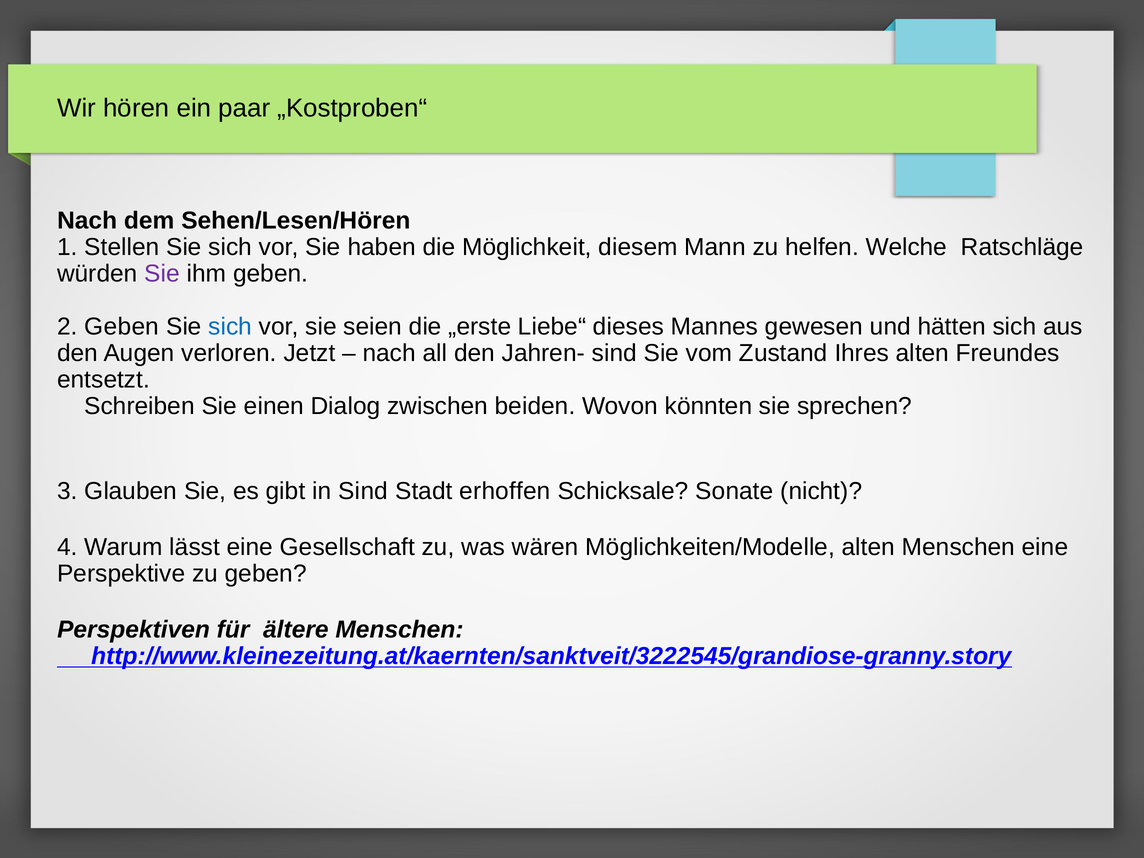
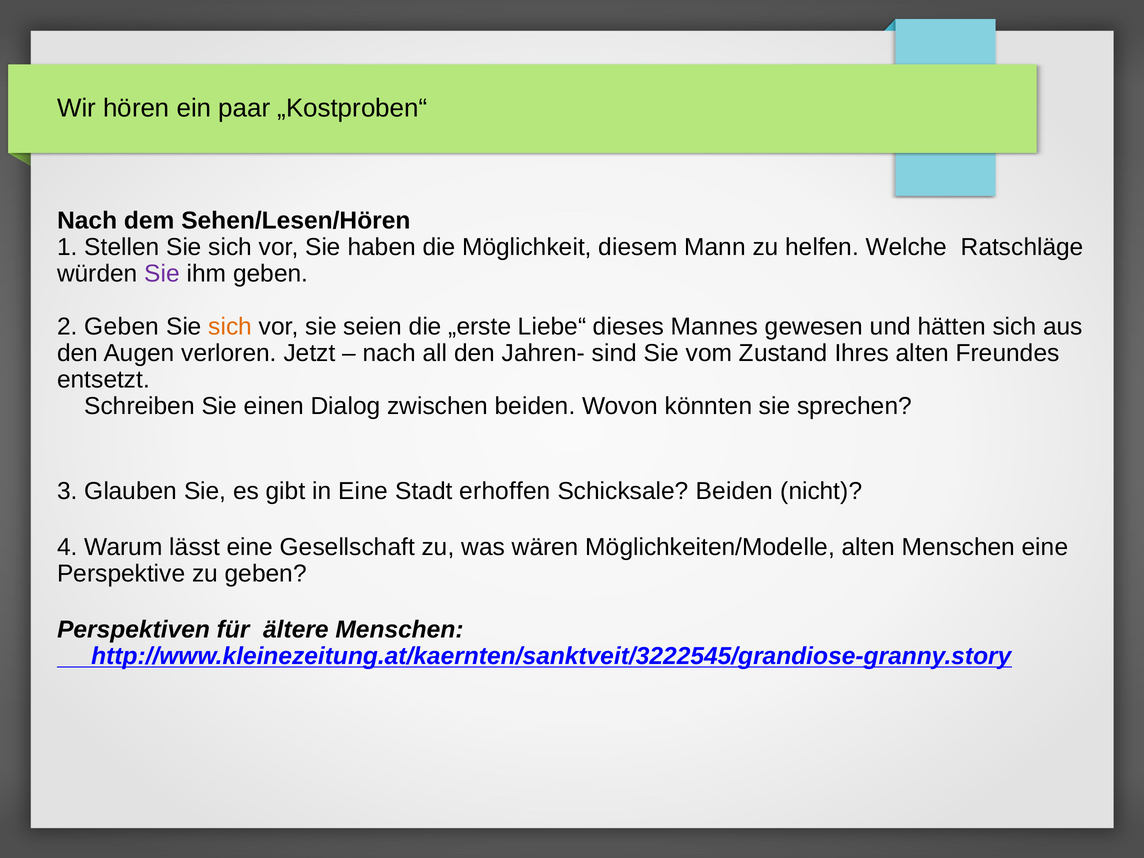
sich at (230, 327) colour: blue -> orange
in Sind: Sind -> Eine
Schicksale Sonate: Sonate -> Beiden
